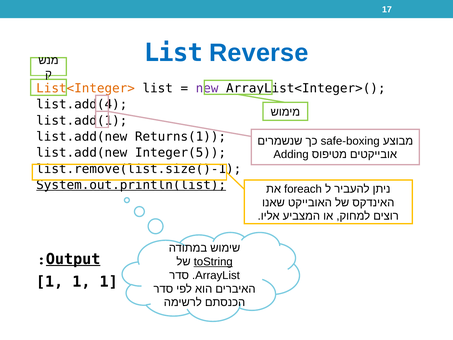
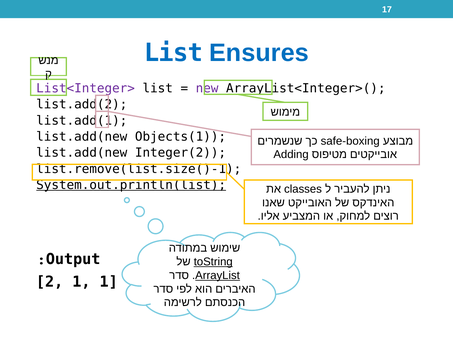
Reverse: Reverse -> Ensures
List<Integer> colour: orange -> purple
list.add(4: list.add(4 -> list.add(2
Returns(1: Returns(1 -> Objects(1
Integer(5: Integer(5 -> Integer(2
foreach: foreach -> classes
Output underline: present -> none
ArrayList underline: none -> present
1 at (50, 282): 1 -> 2
